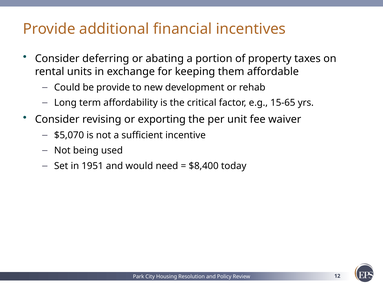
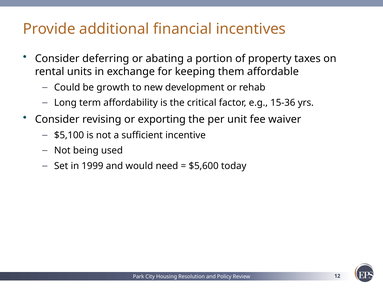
be provide: provide -> growth
15-65: 15-65 -> 15-36
$5,070: $5,070 -> $5,100
1951: 1951 -> 1999
$8,400: $8,400 -> $5,600
